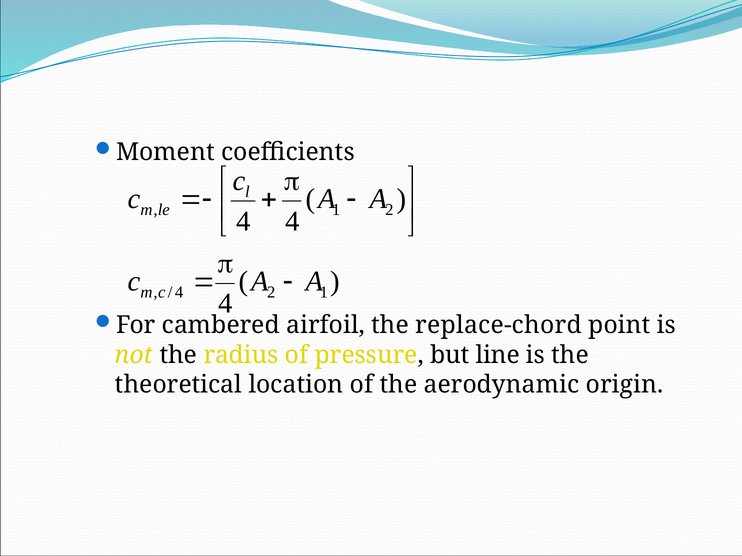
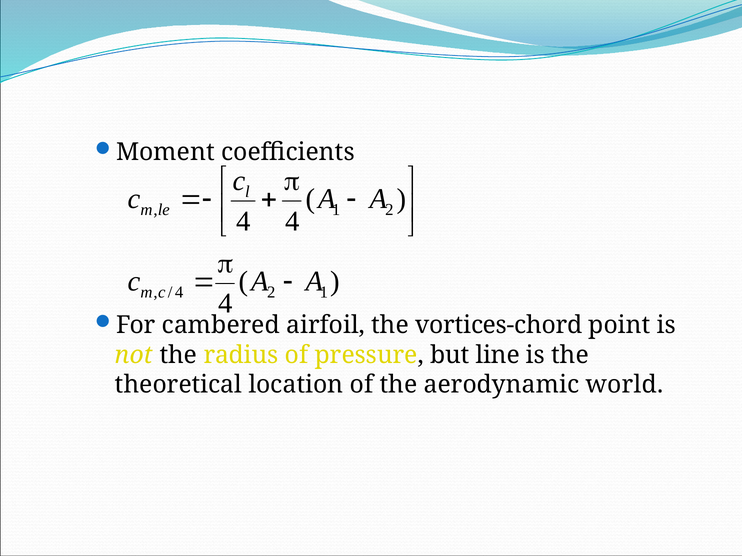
replace-chord: replace-chord -> vortices-chord
origin: origin -> world
